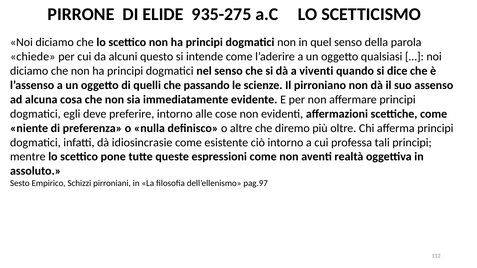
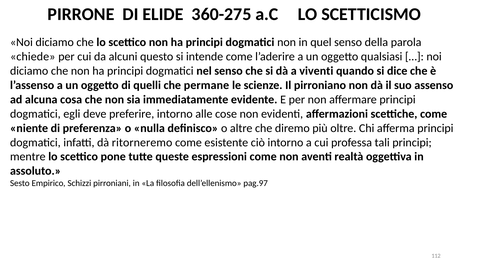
935-275: 935-275 -> 360-275
passando: passando -> permane
idiosincrasie: idiosincrasie -> ritorneremo
